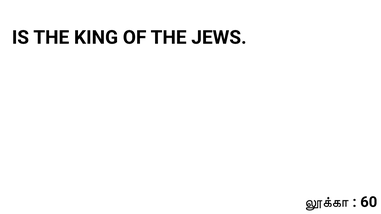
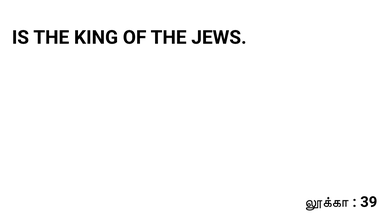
60: 60 -> 39
